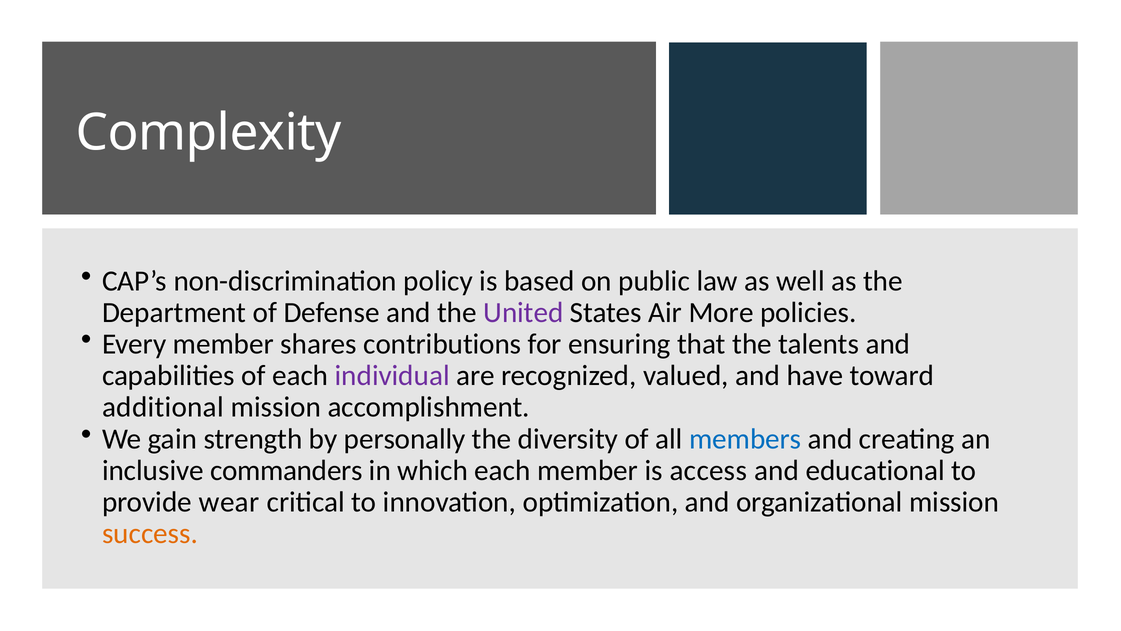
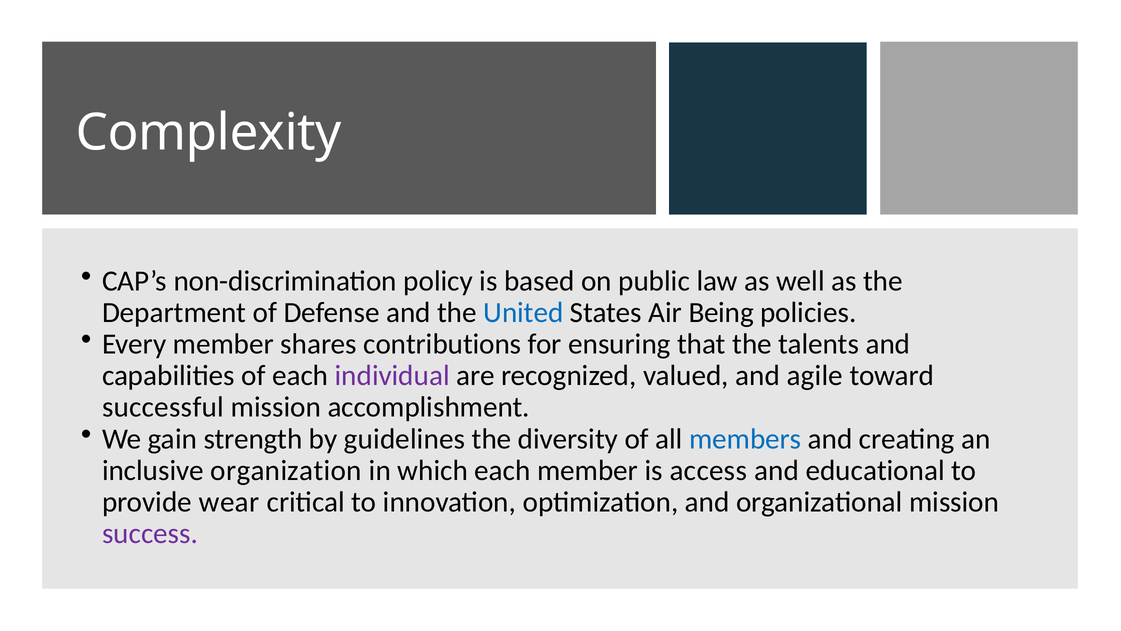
United colour: purple -> blue
More: More -> Being
have: have -> agile
additional: additional -> successful
personally: personally -> guidelines
commanders: commanders -> organization
success colour: orange -> purple
